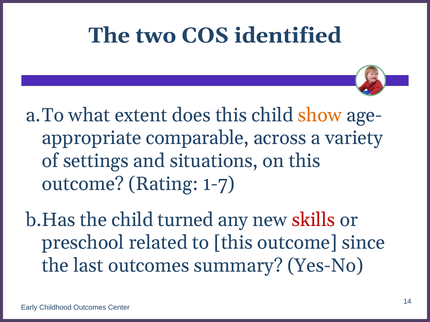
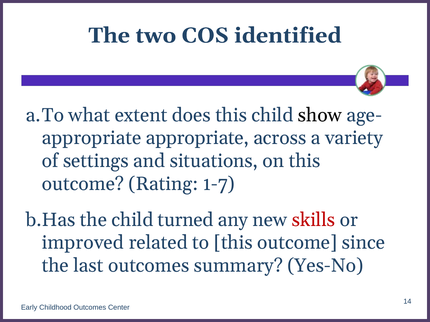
show colour: orange -> black
comparable at (197, 138): comparable -> appropriate
preschool: preschool -> improved
